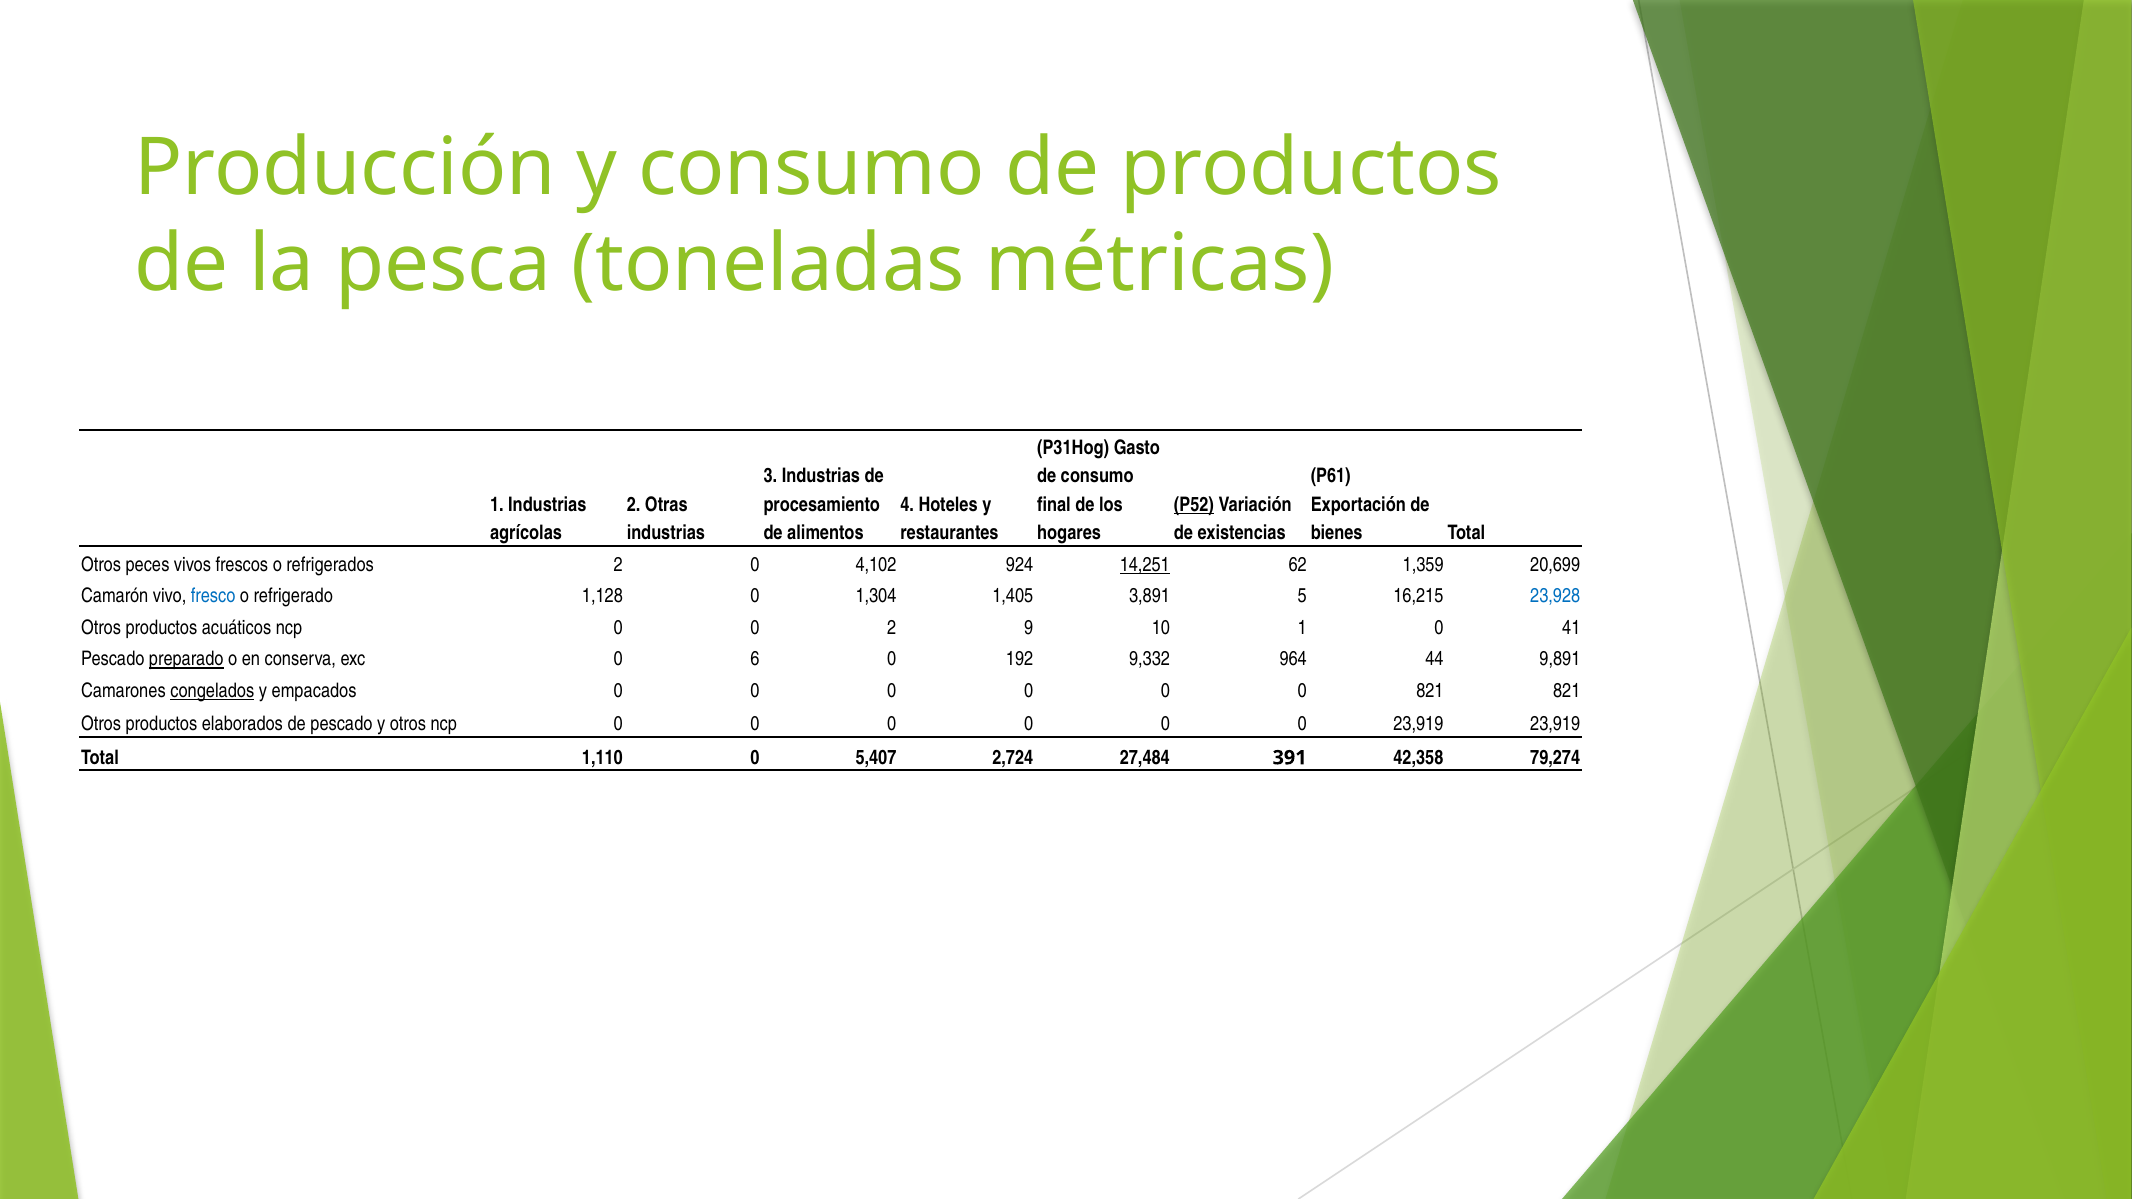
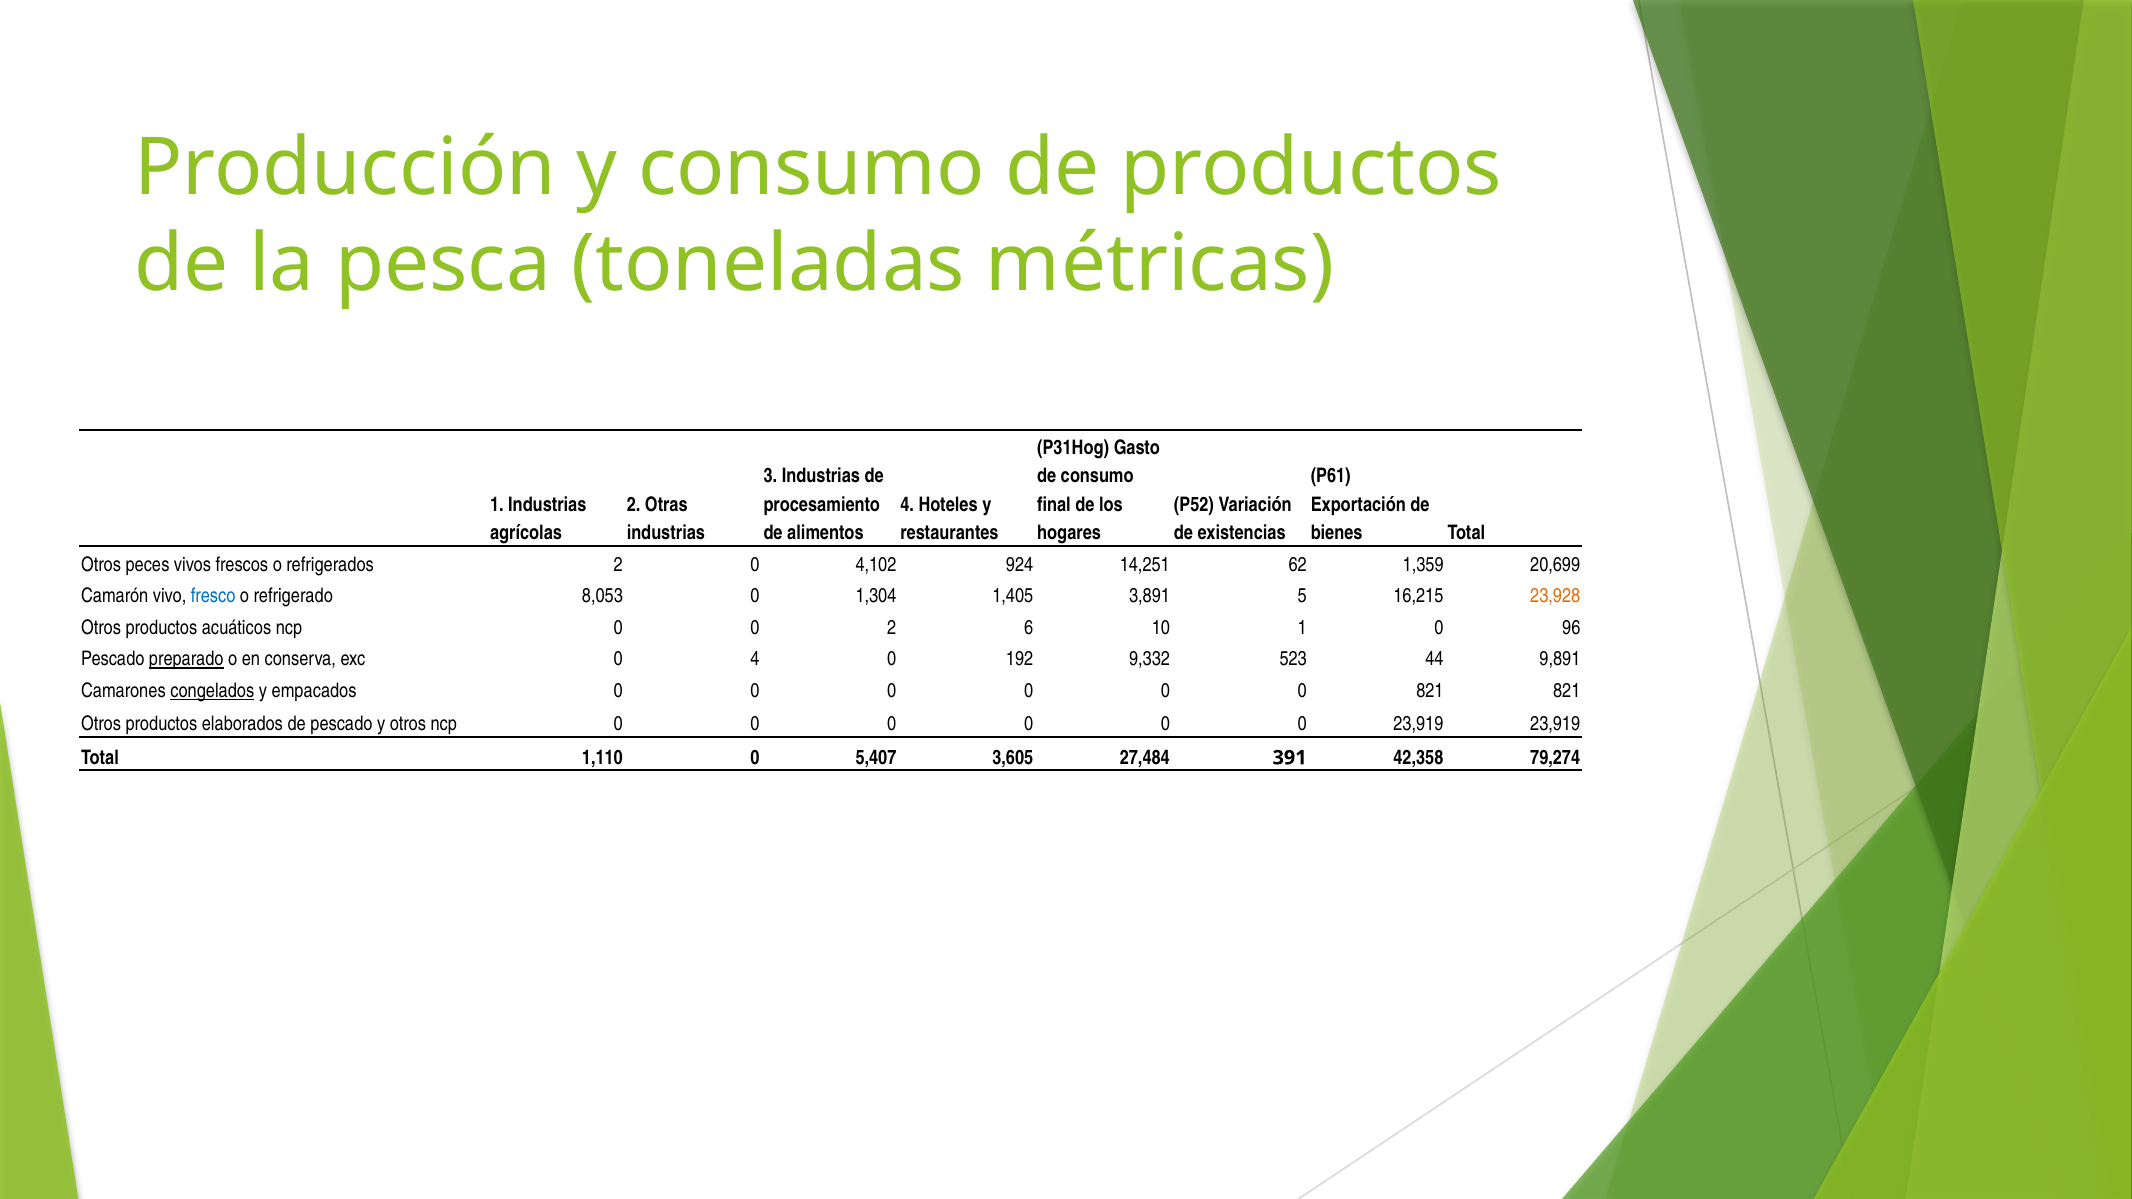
P52 underline: present -> none
14,251 underline: present -> none
1,128: 1,128 -> 8,053
23,928 colour: blue -> orange
9: 9 -> 6
41: 41 -> 96
0 6: 6 -> 4
964: 964 -> 523
2,724: 2,724 -> 3,605
